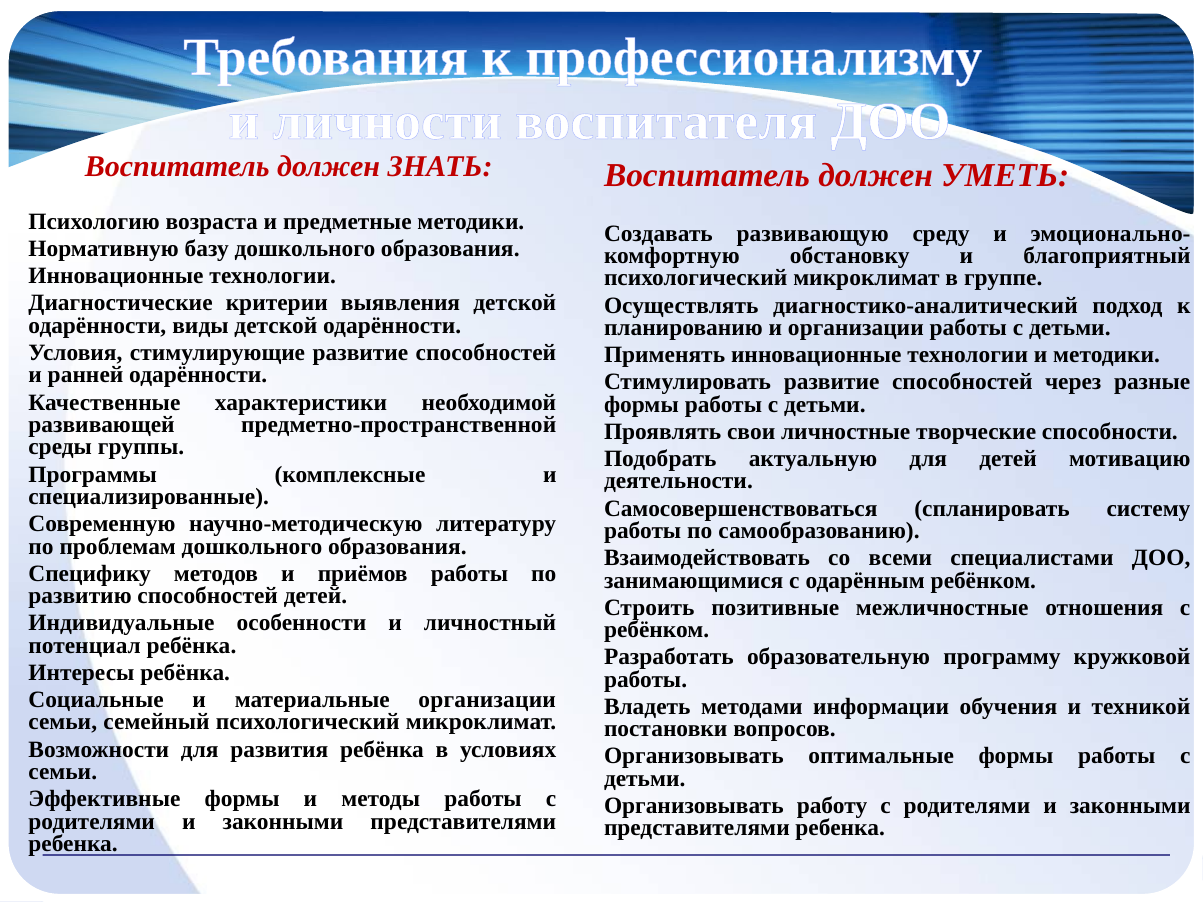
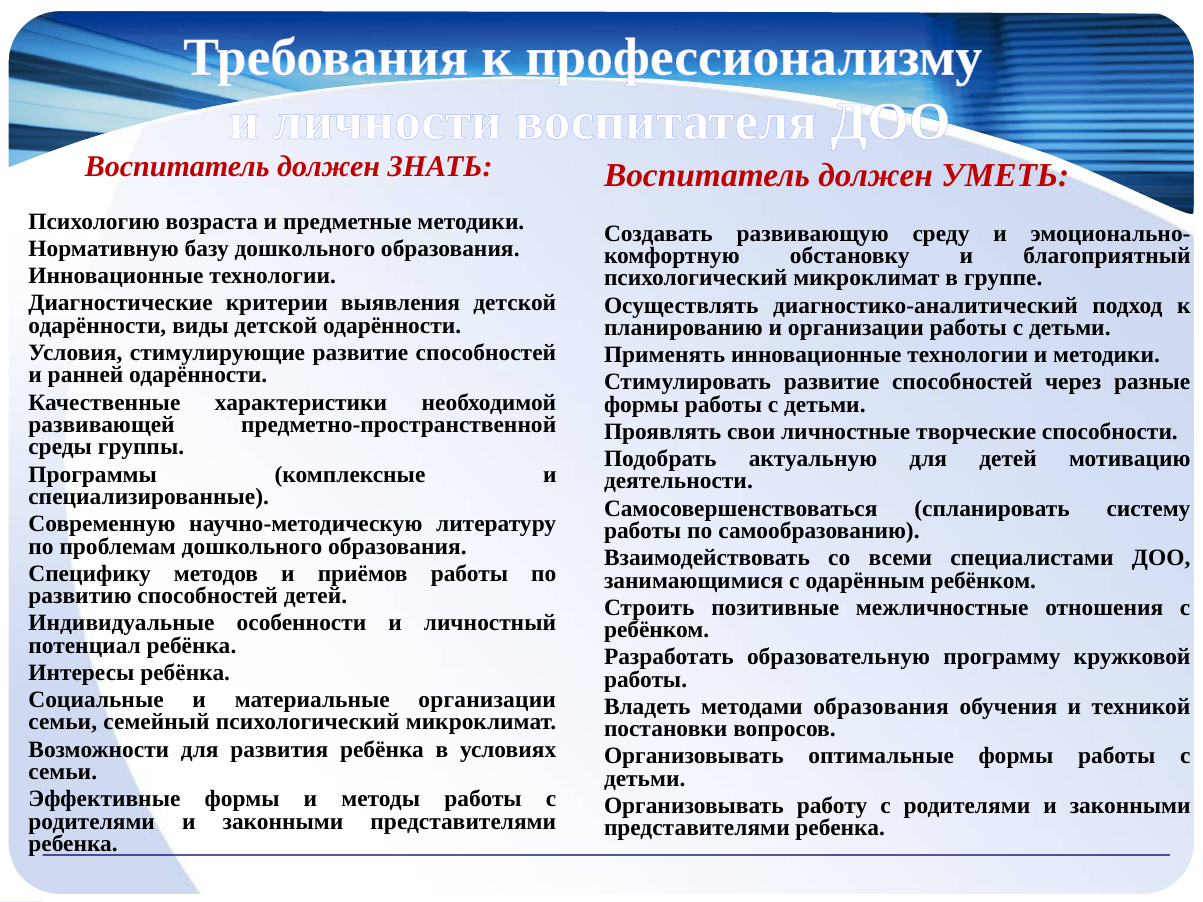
методами информации: информации -> образования
